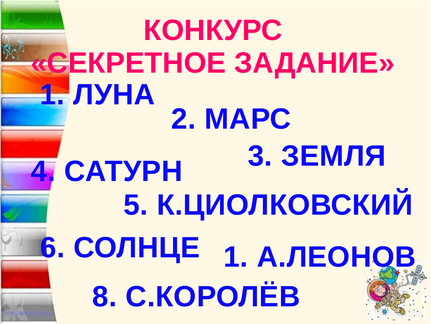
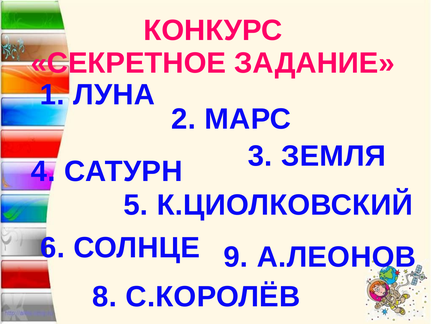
СОЛНЦЕ 1: 1 -> 9
